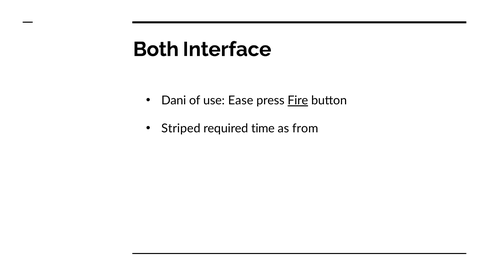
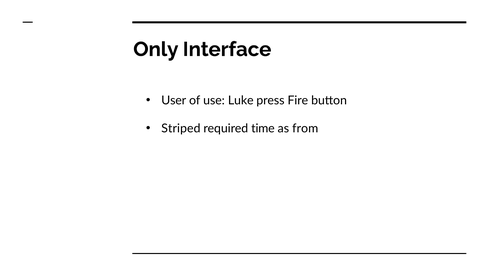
Both: Both -> Only
Dani: Dani -> User
Ease: Ease -> Luke
Fire underline: present -> none
